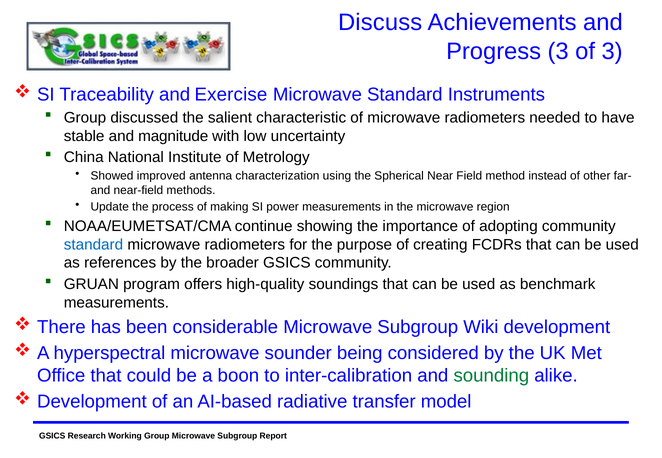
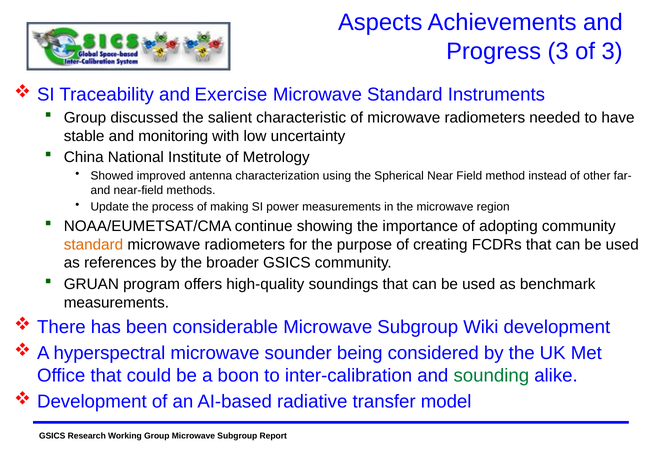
Discuss: Discuss -> Aspects
magnitude: magnitude -> monitoring
standard at (93, 245) colour: blue -> orange
